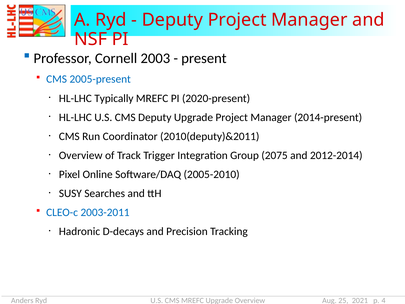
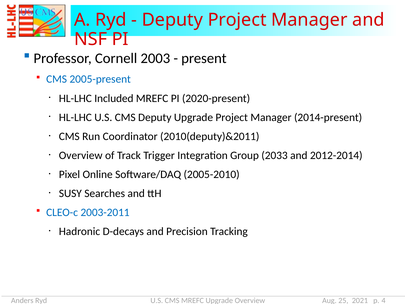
Typically: Typically -> Included
2075: 2075 -> 2033
